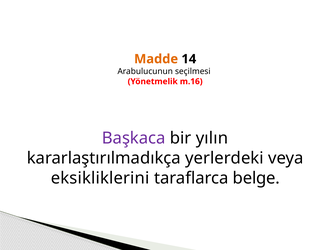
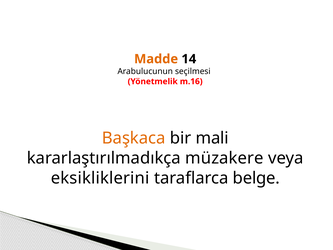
Başkaca colour: purple -> orange
yılın: yılın -> mali
yerlerdeki: yerlerdeki -> müzakere
